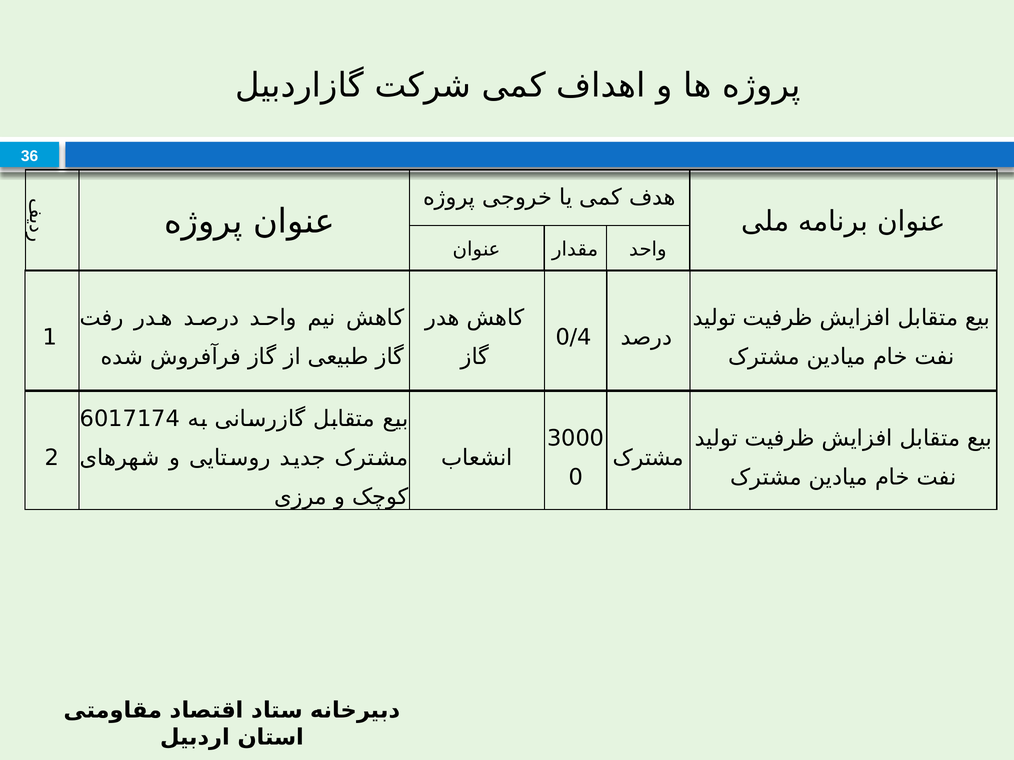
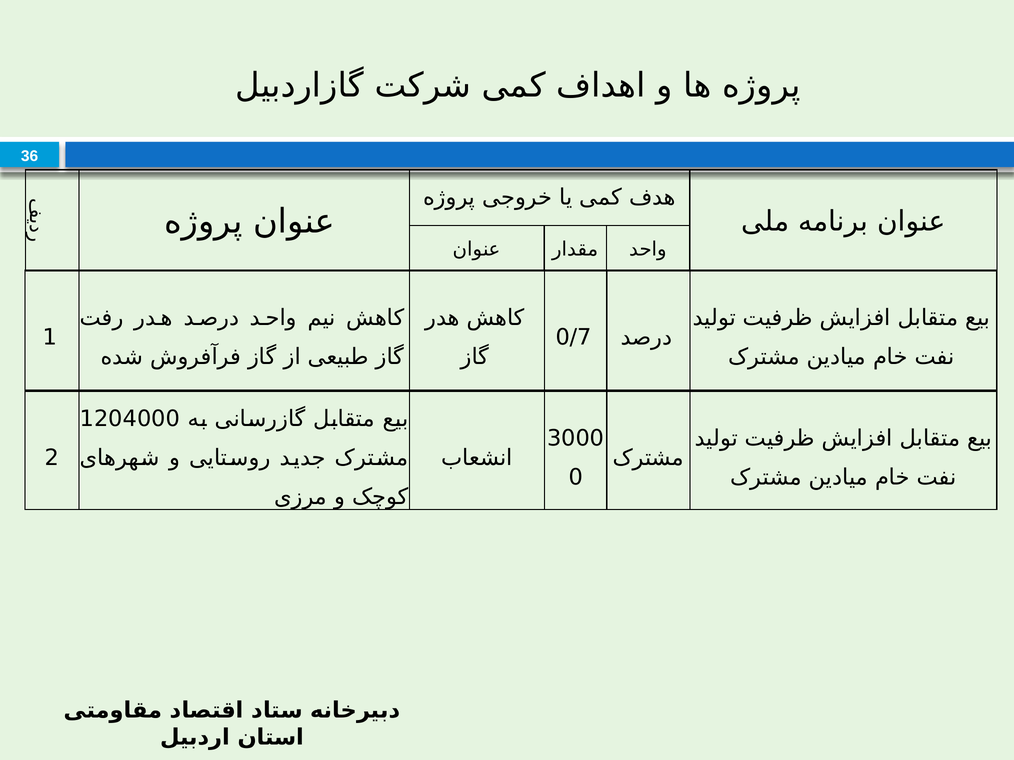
0/4: 0/4 -> 0/7
6017174: 6017174 -> 1204000
